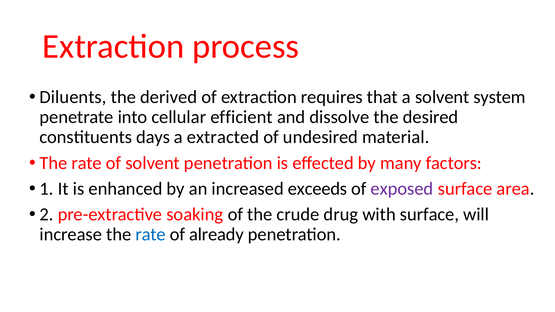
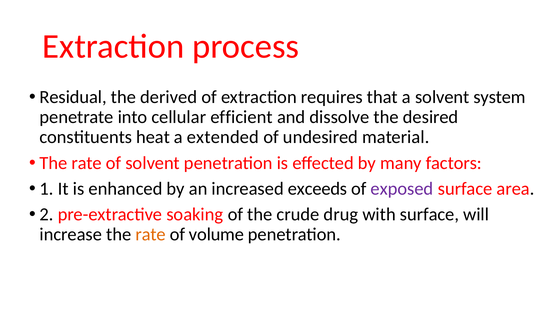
Diluents: Diluents -> Residual
days: days -> heat
extracted: extracted -> extended
rate at (151, 235) colour: blue -> orange
already: already -> volume
